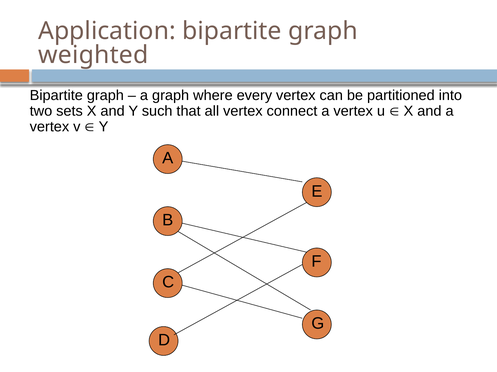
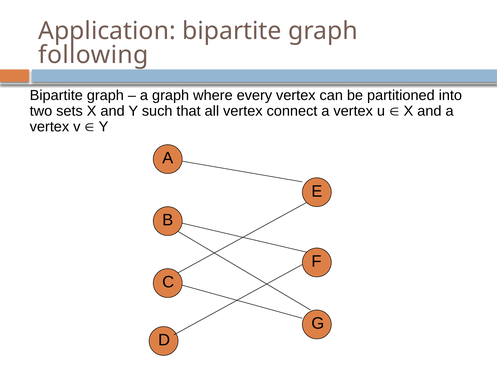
weighted: weighted -> following
